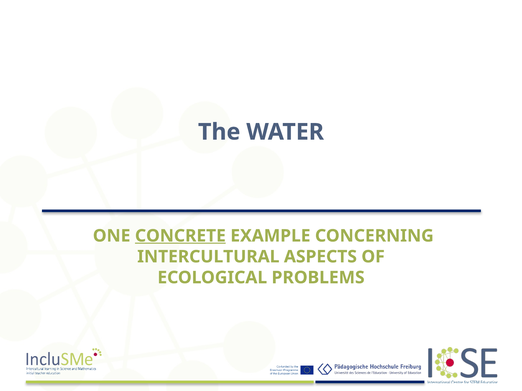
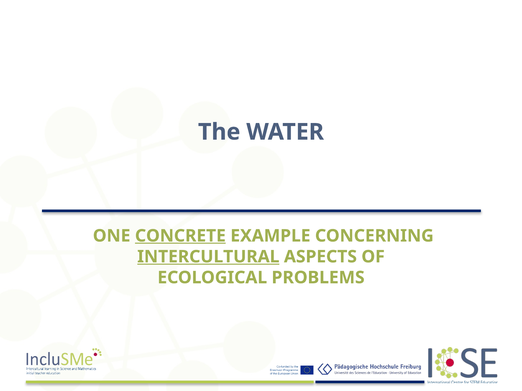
INTERCULTURAL underline: none -> present
